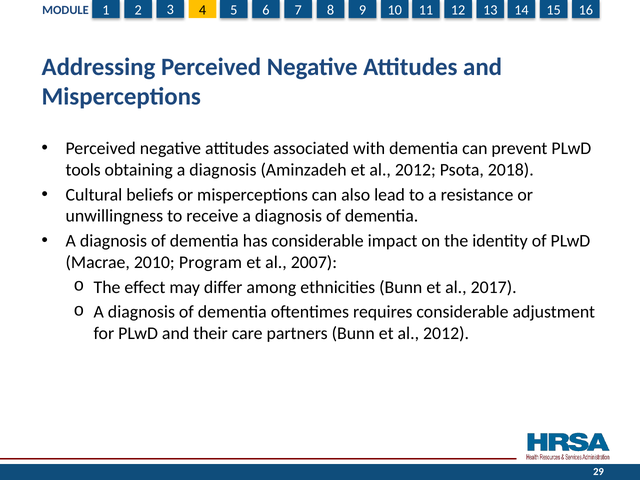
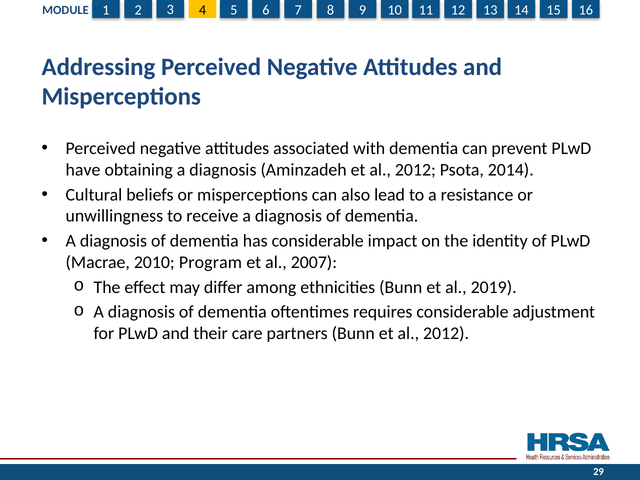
tools: tools -> have
2018: 2018 -> 2014
2017: 2017 -> 2019
